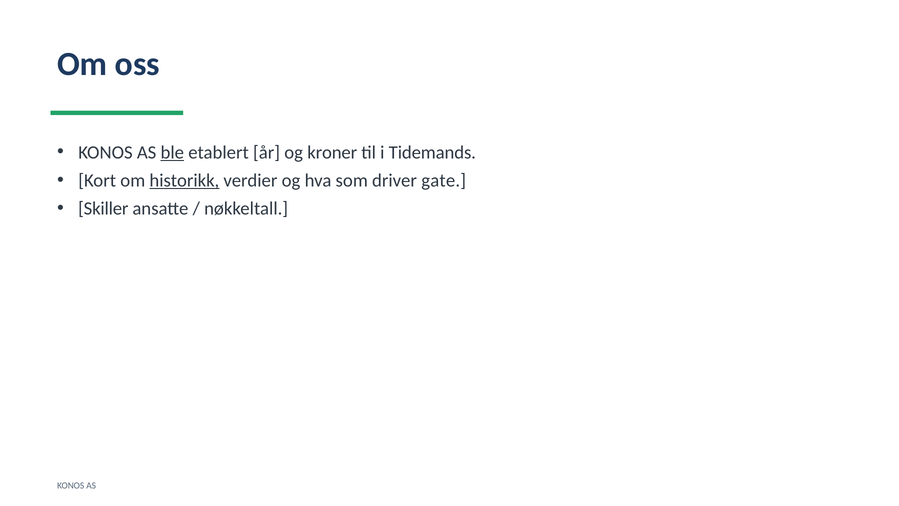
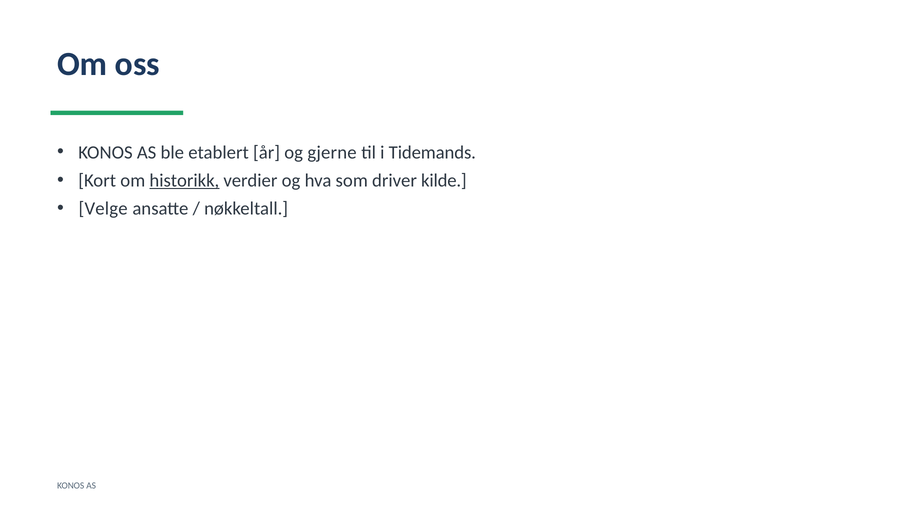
ble underline: present -> none
kroner: kroner -> gjerne
gate: gate -> kilde
Skiller: Skiller -> Velge
